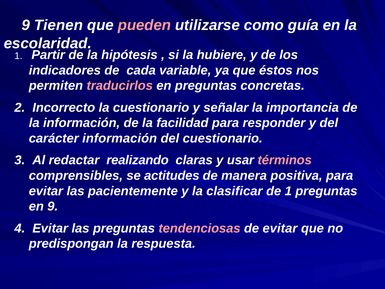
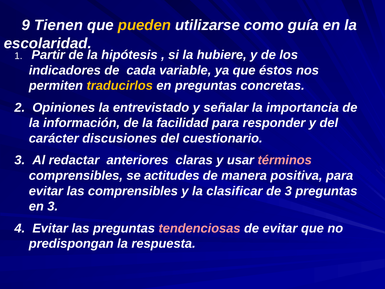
pueden colour: pink -> yellow
traducirlos colour: pink -> yellow
Incorrecto: Incorrecto -> Opiniones
la cuestionario: cuestionario -> entrevistado
carácter información: información -> discusiones
realizando: realizando -> anteriores
las pacientemente: pacientemente -> comprensibles
de 1: 1 -> 3
en 9: 9 -> 3
